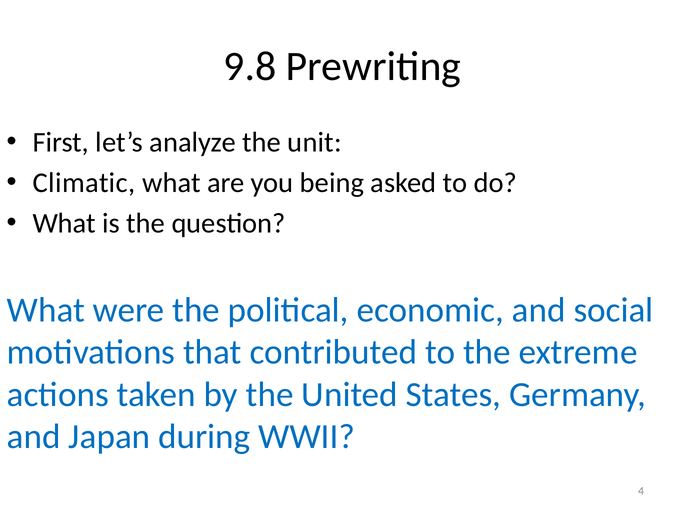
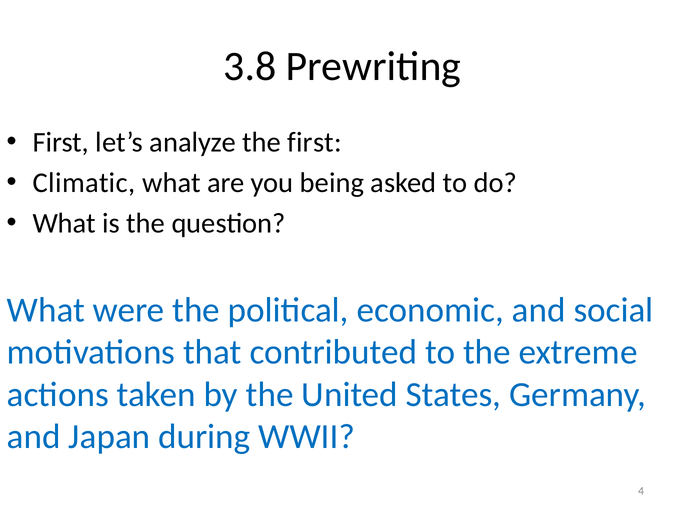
9.8: 9.8 -> 3.8
the unit: unit -> first
